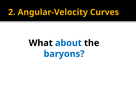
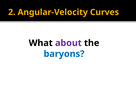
about colour: blue -> purple
